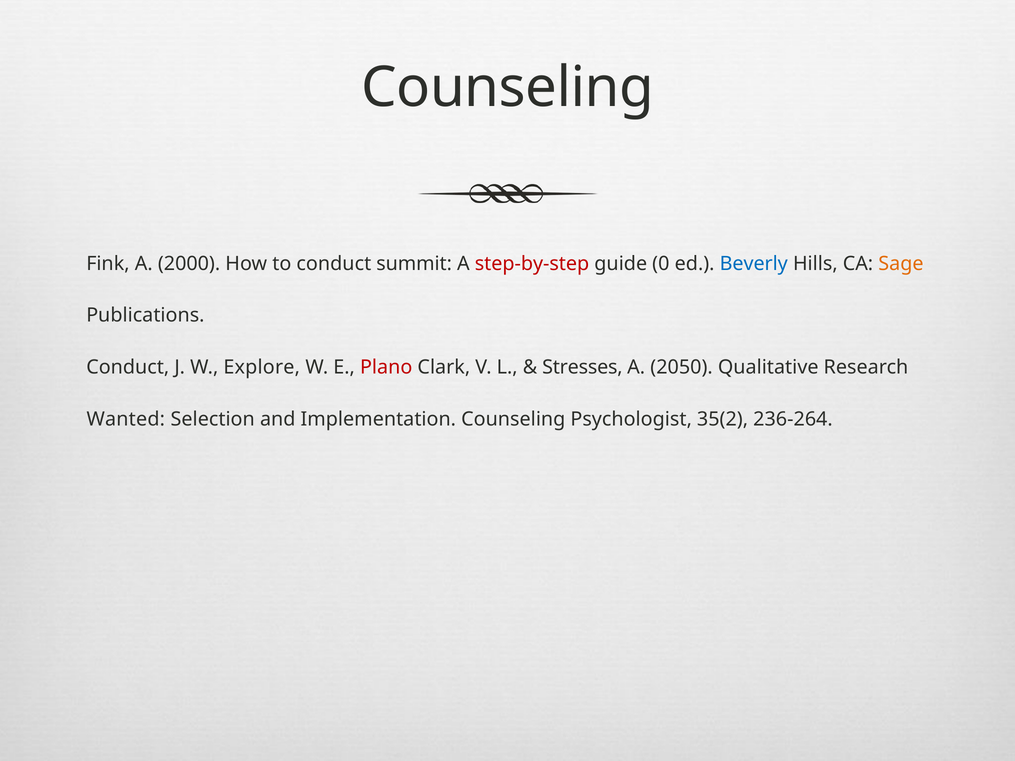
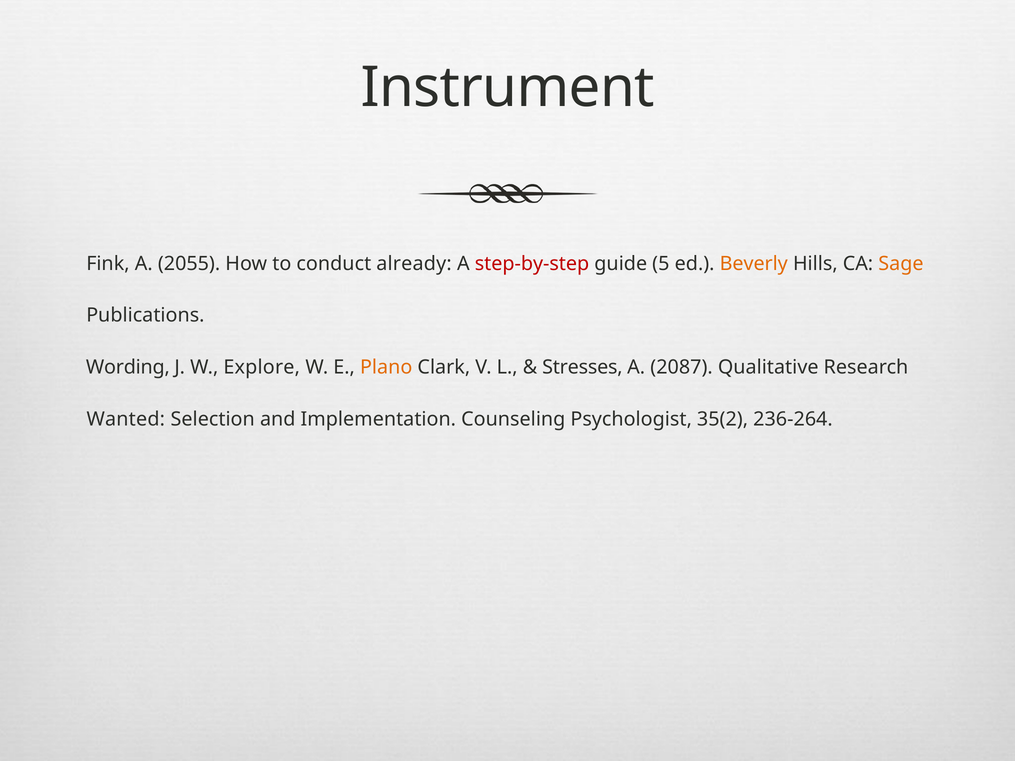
Counseling at (508, 88): Counseling -> Instrument
2000: 2000 -> 2055
summit: summit -> already
0: 0 -> 5
Beverly colour: blue -> orange
Conduct at (128, 368): Conduct -> Wording
Plano colour: red -> orange
2050: 2050 -> 2087
